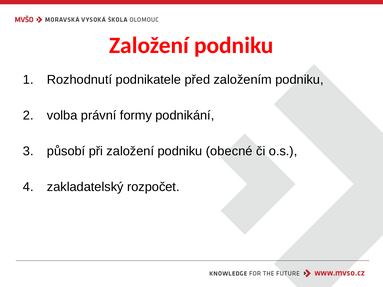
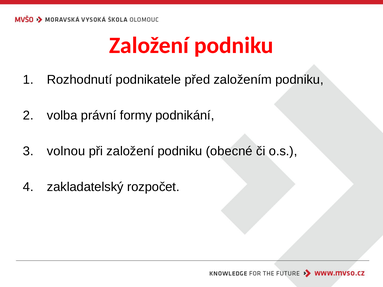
působí: působí -> volnou
